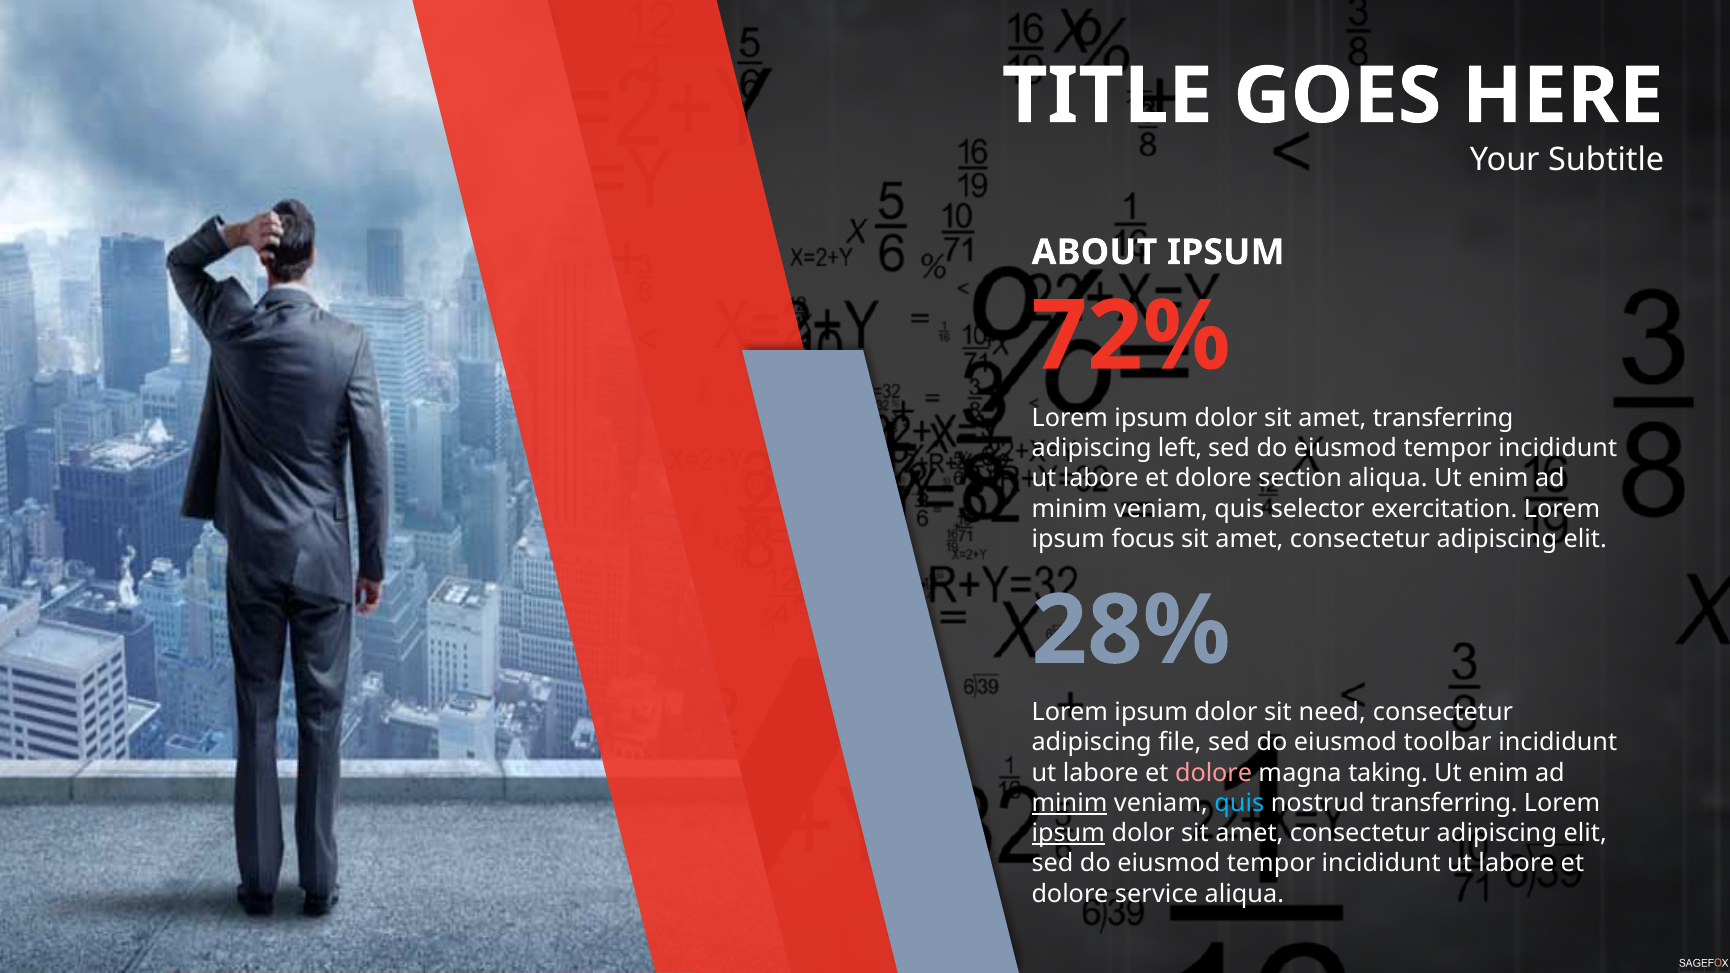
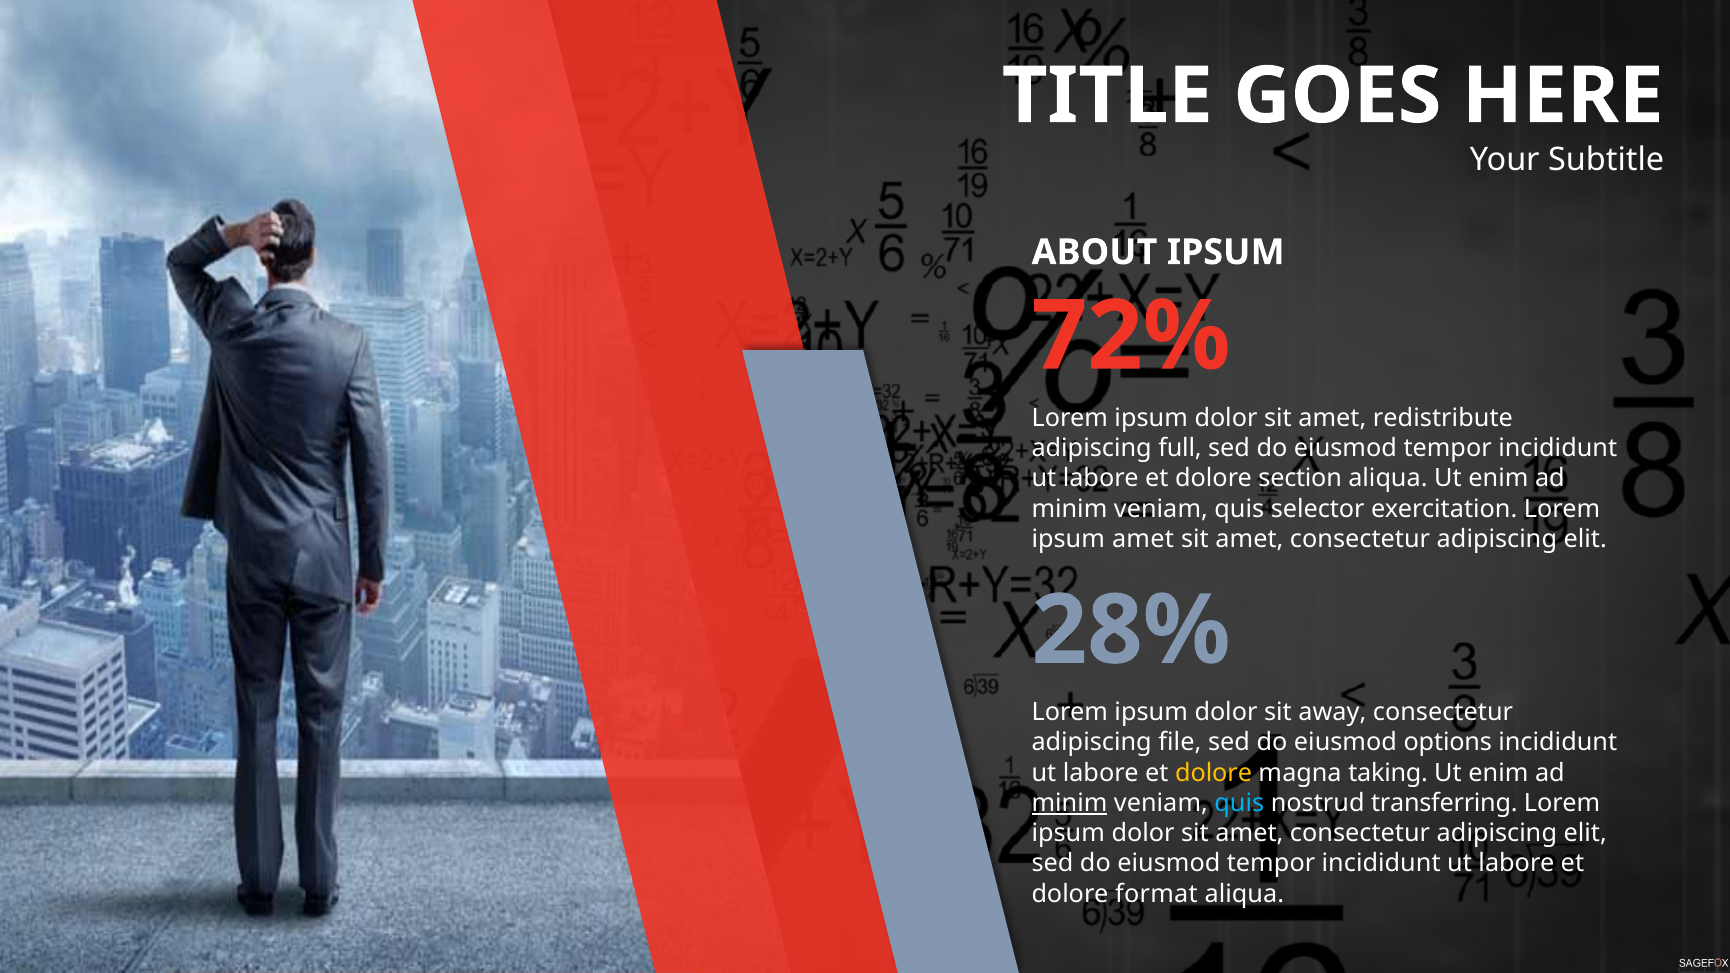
amet transferring: transferring -> redistribute
left: left -> full
ipsum focus: focus -> amet
need: need -> away
toolbar: toolbar -> options
dolore at (1214, 773) colour: pink -> yellow
ipsum at (1068, 833) underline: present -> none
service: service -> format
